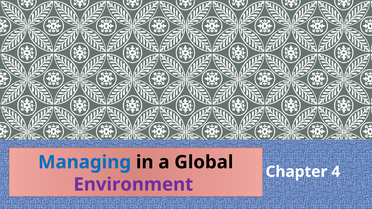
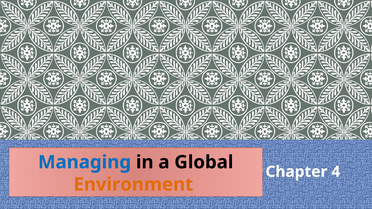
Environment colour: purple -> orange
